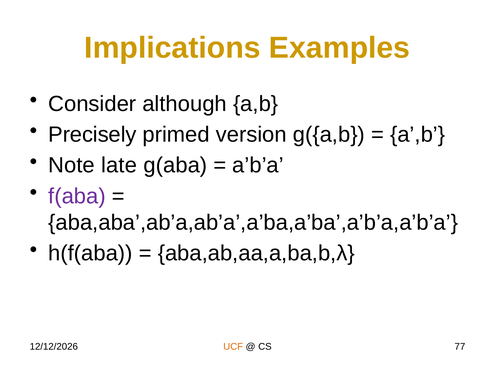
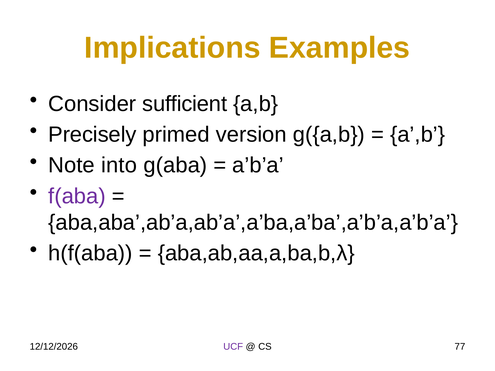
although: although -> sufficient
late: late -> into
UCF colour: orange -> purple
